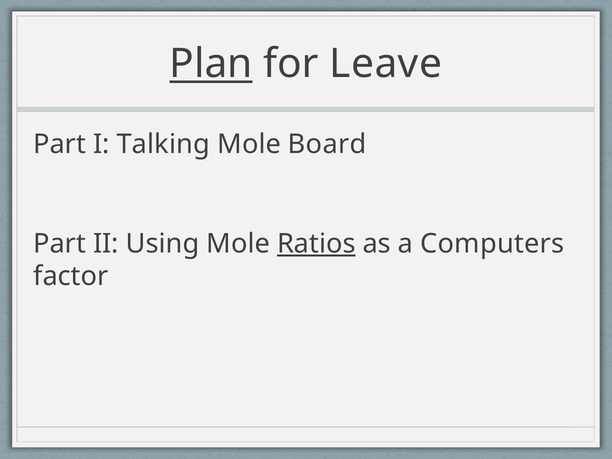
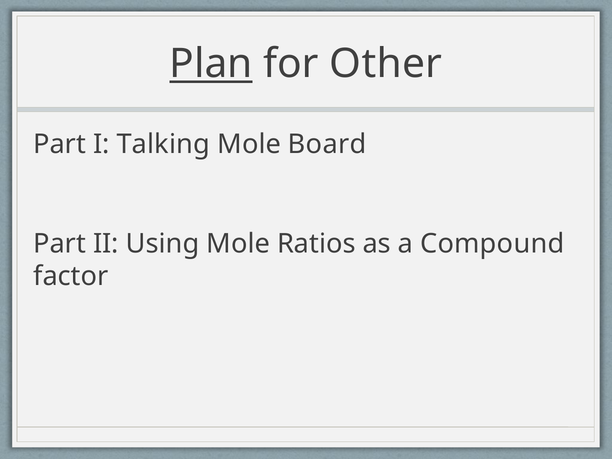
Leave: Leave -> Other
Ratios underline: present -> none
Computers: Computers -> Compound
